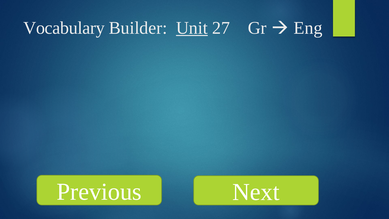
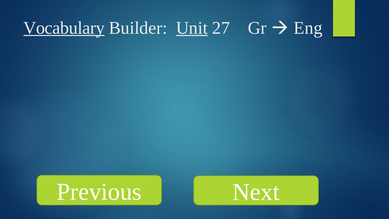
Vocabulary underline: none -> present
